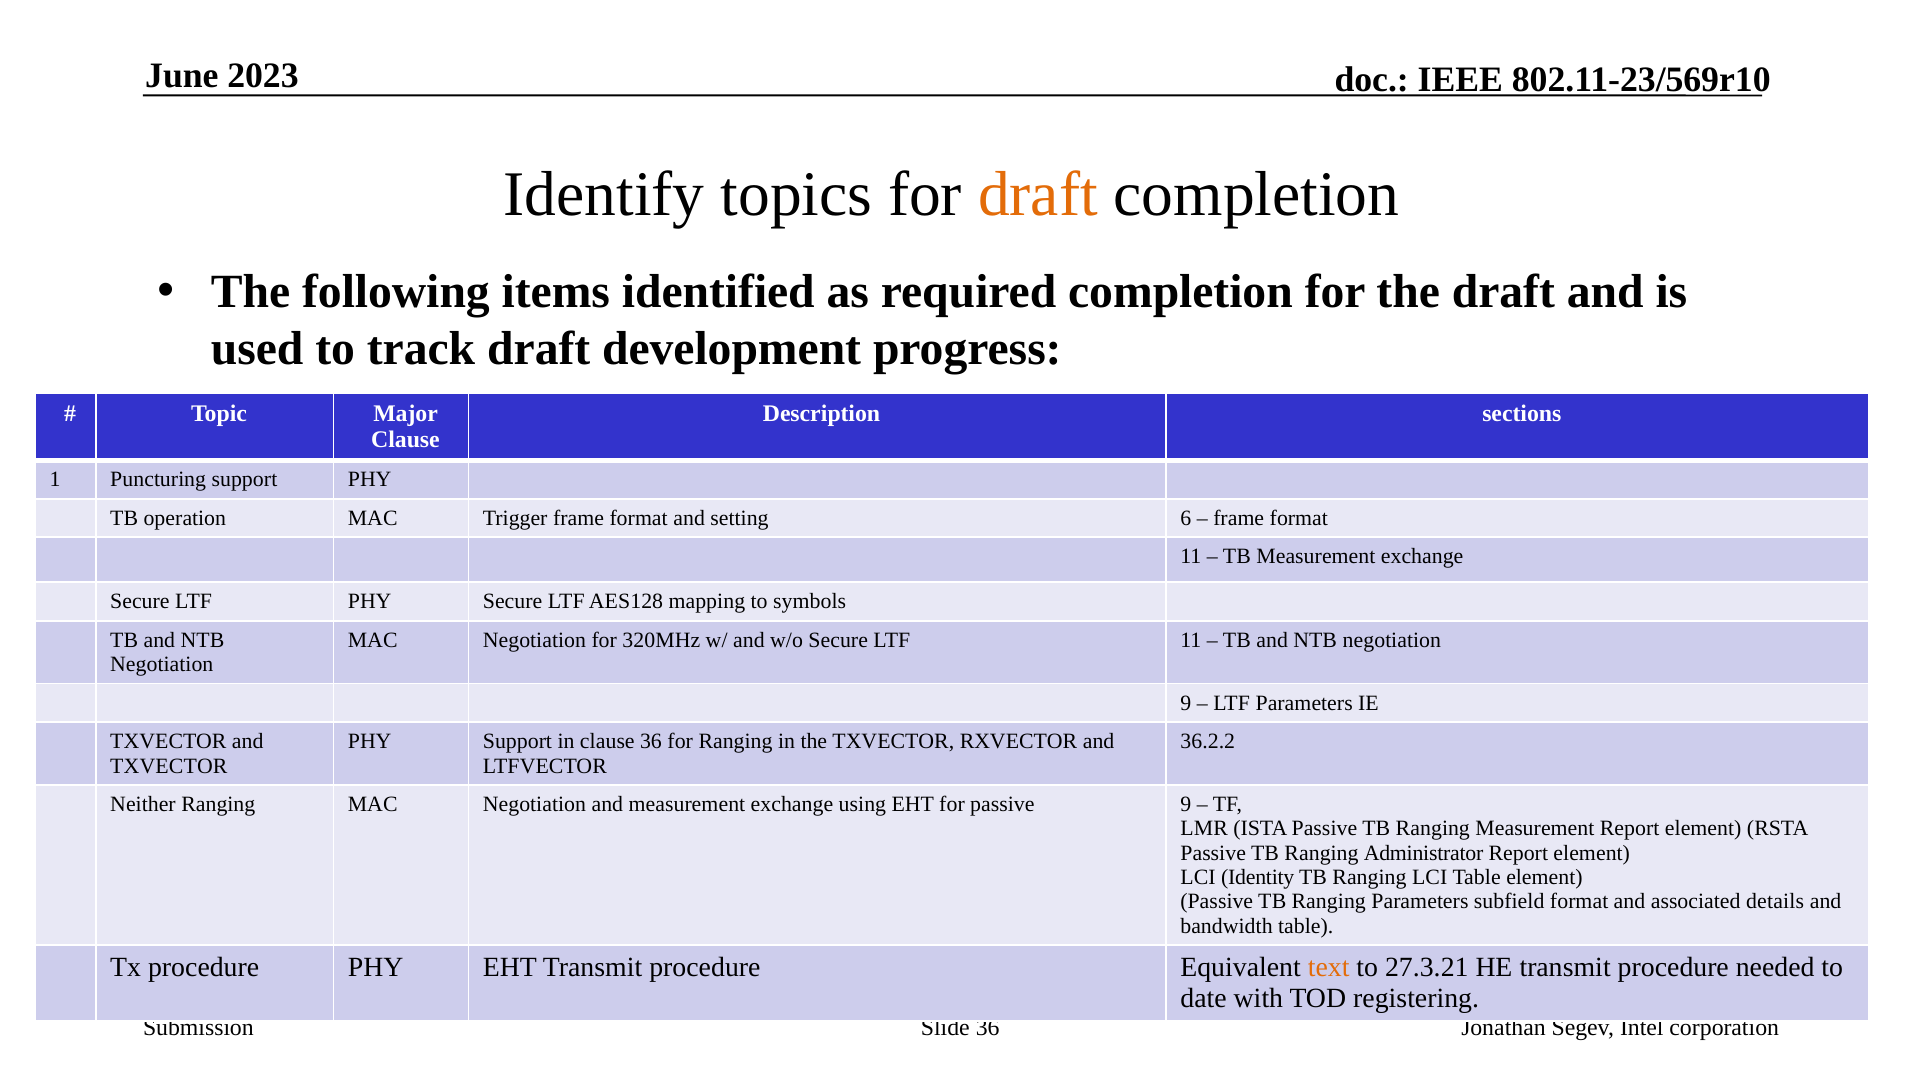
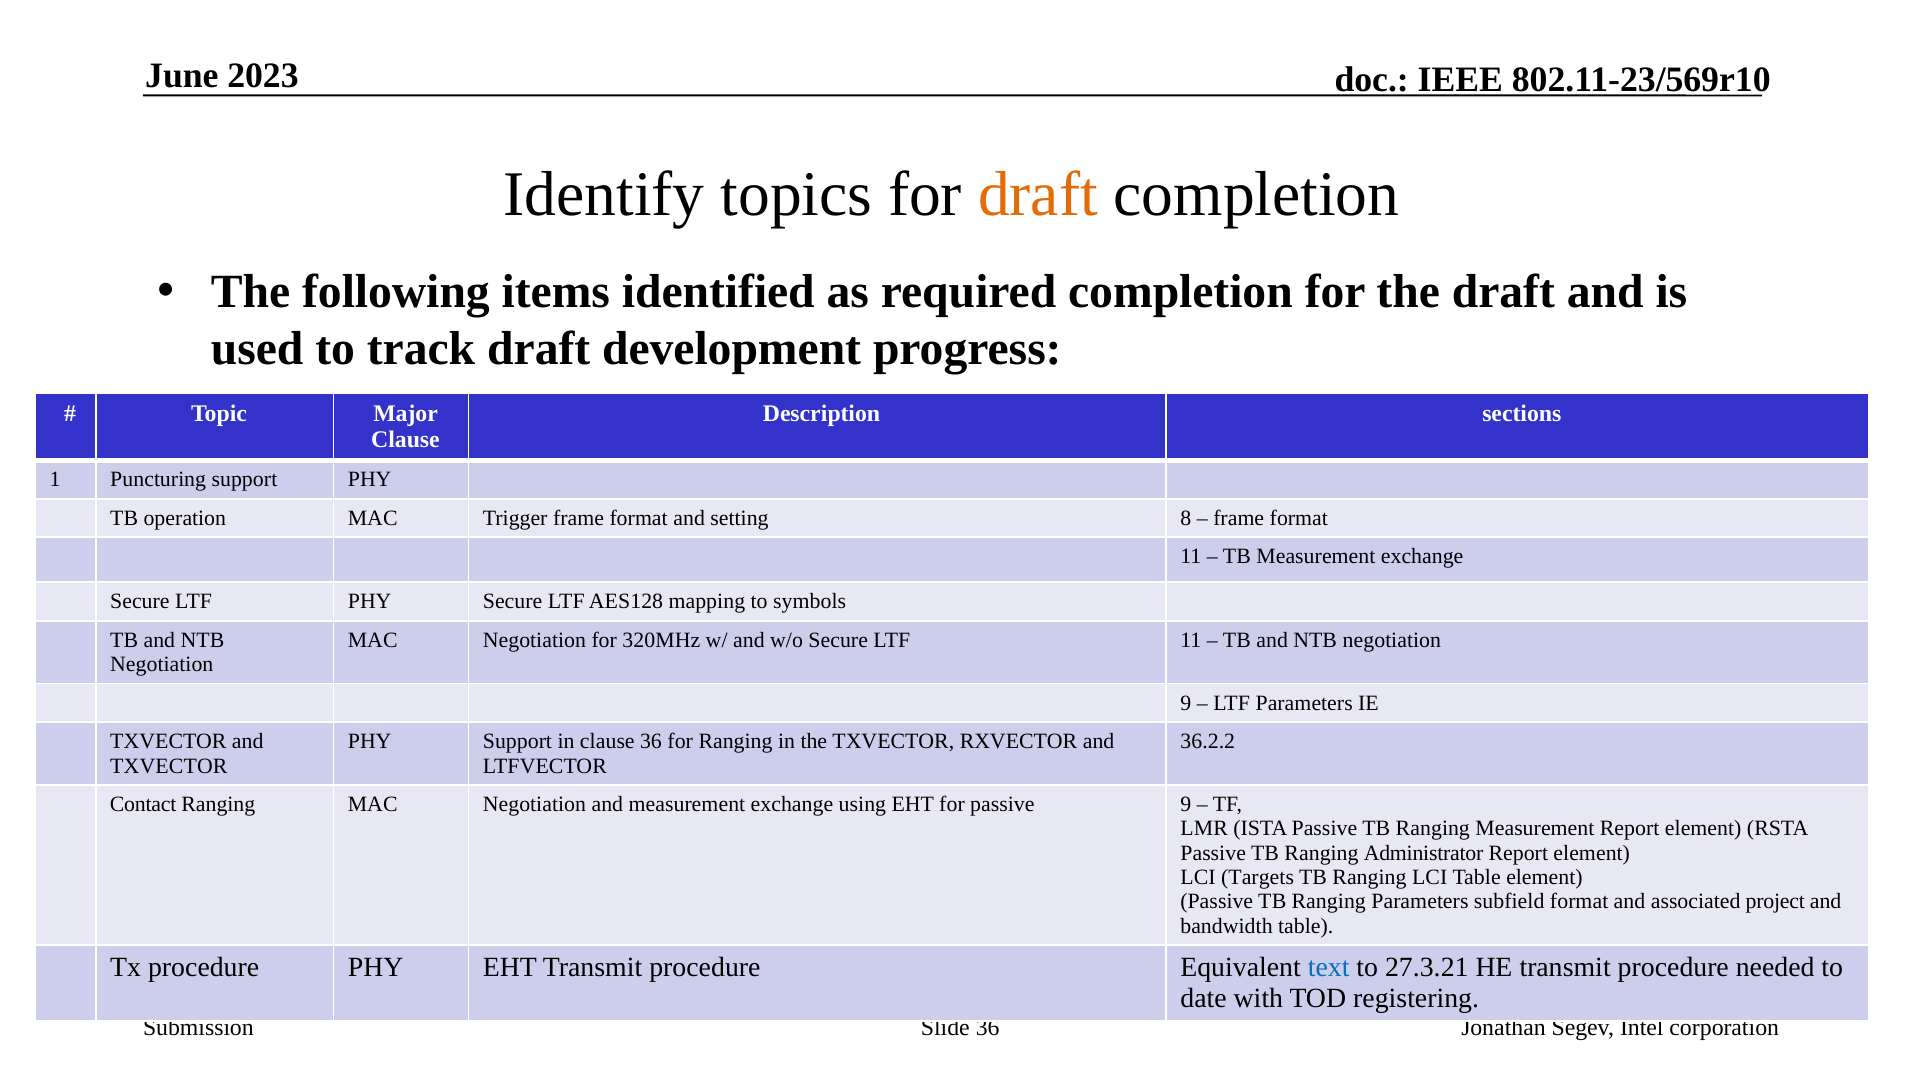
6: 6 -> 8
Neither: Neither -> Contact
Identity: Identity -> Targets
details: details -> project
text colour: orange -> blue
